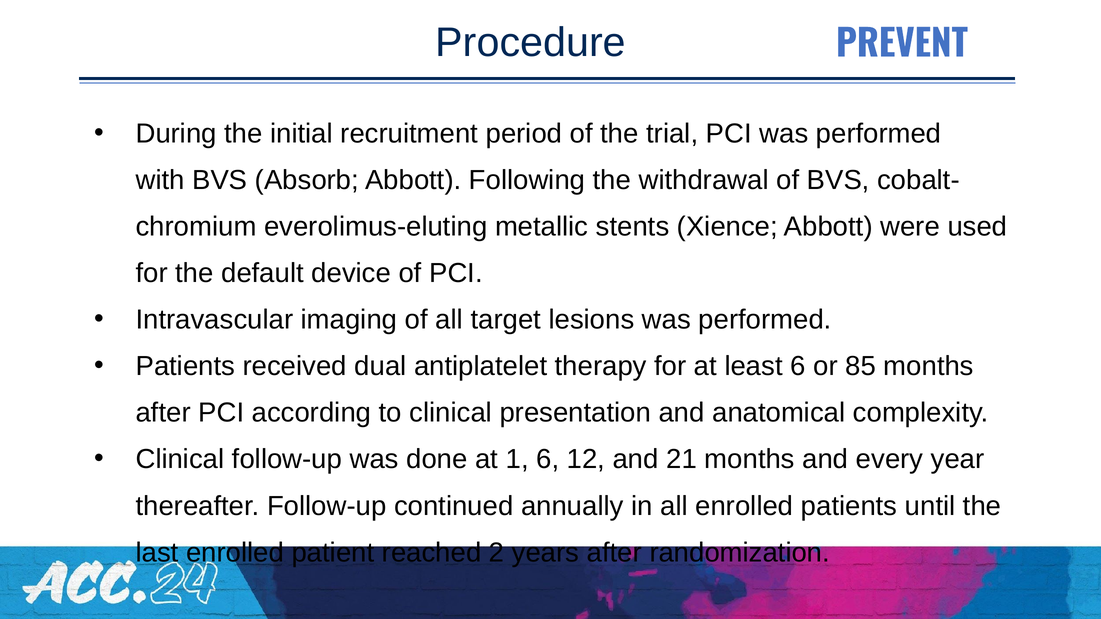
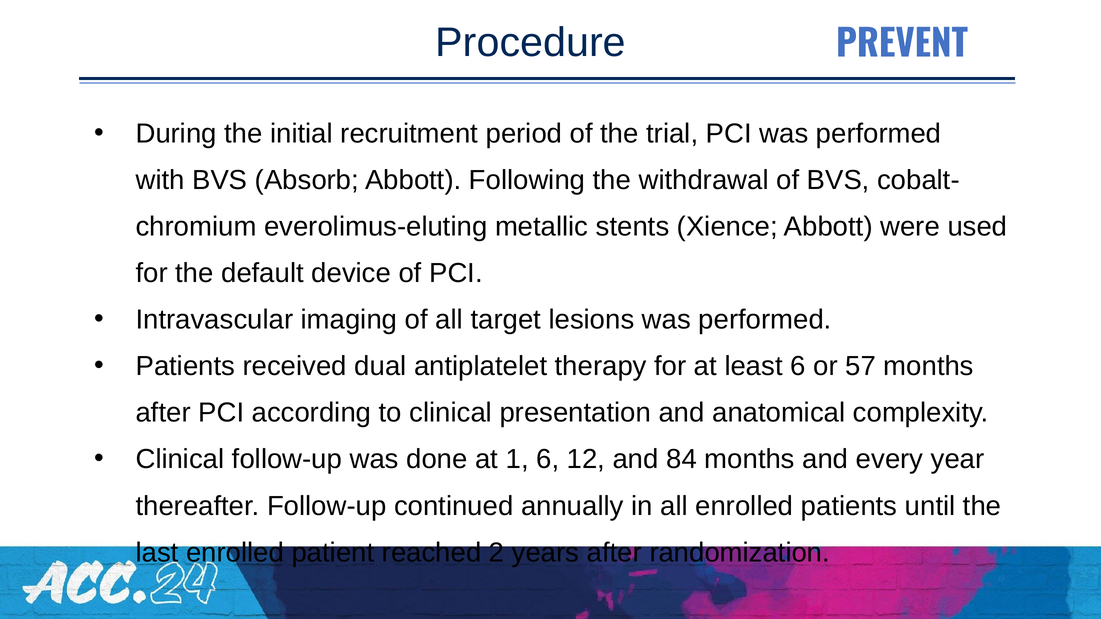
85: 85 -> 57
21: 21 -> 84
